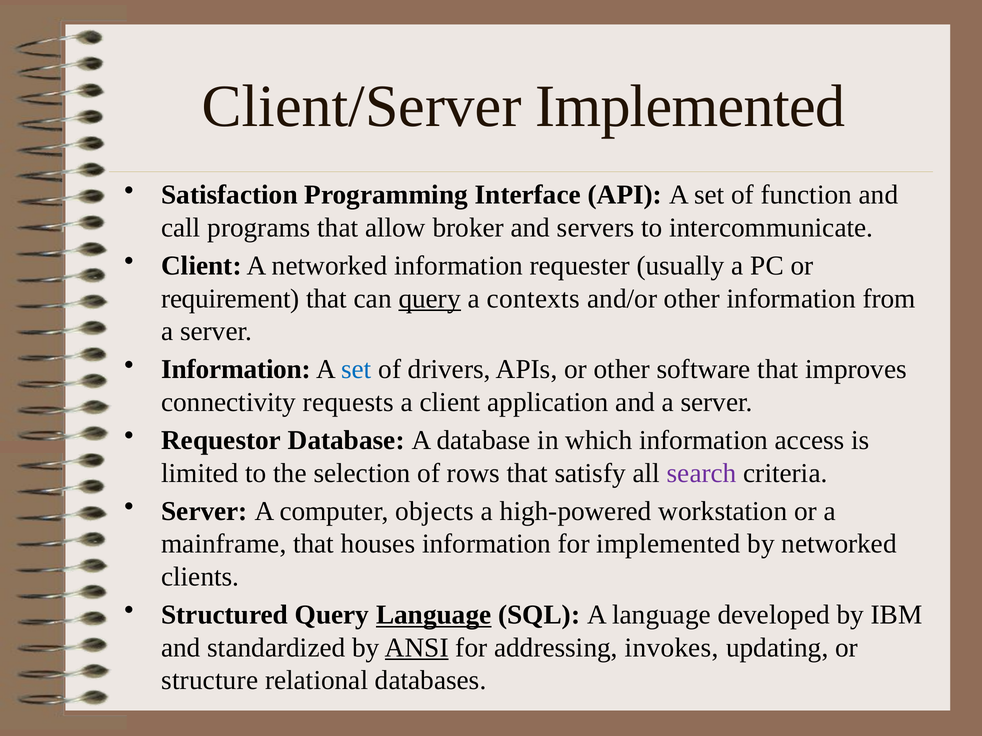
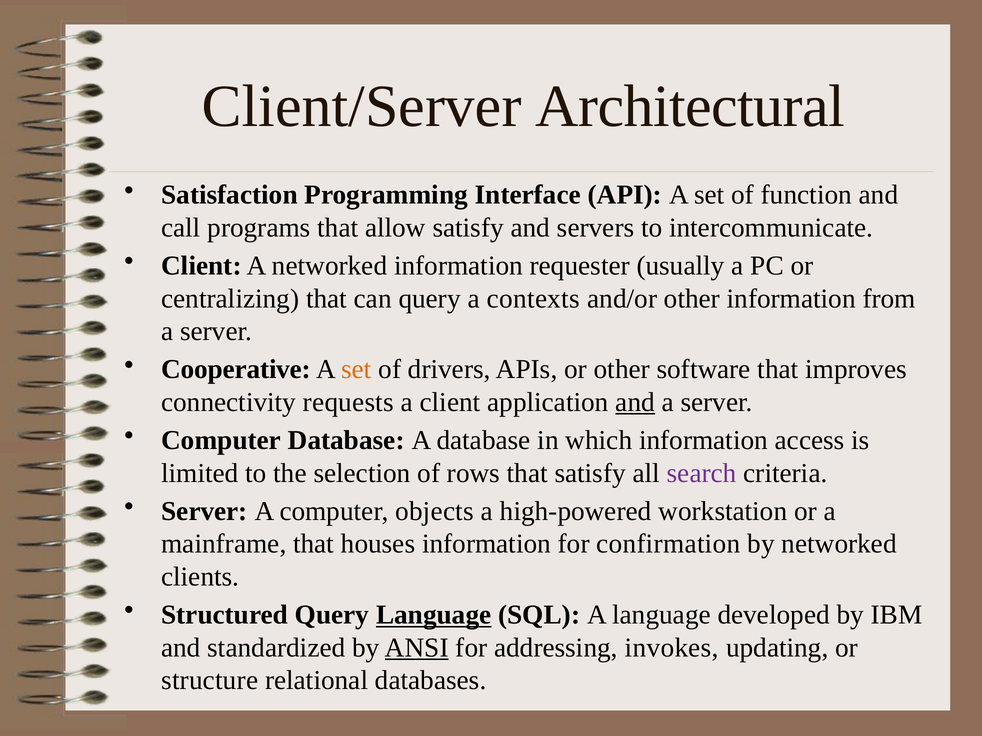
Client/Server Implemented: Implemented -> Architectural
allow broker: broker -> satisfy
requirement: requirement -> centralizing
query at (430, 299) underline: present -> none
Information at (236, 370): Information -> Cooperative
set at (356, 370) colour: blue -> orange
and at (635, 402) underline: none -> present
Requestor at (221, 441): Requestor -> Computer
for implemented: implemented -> confirmation
